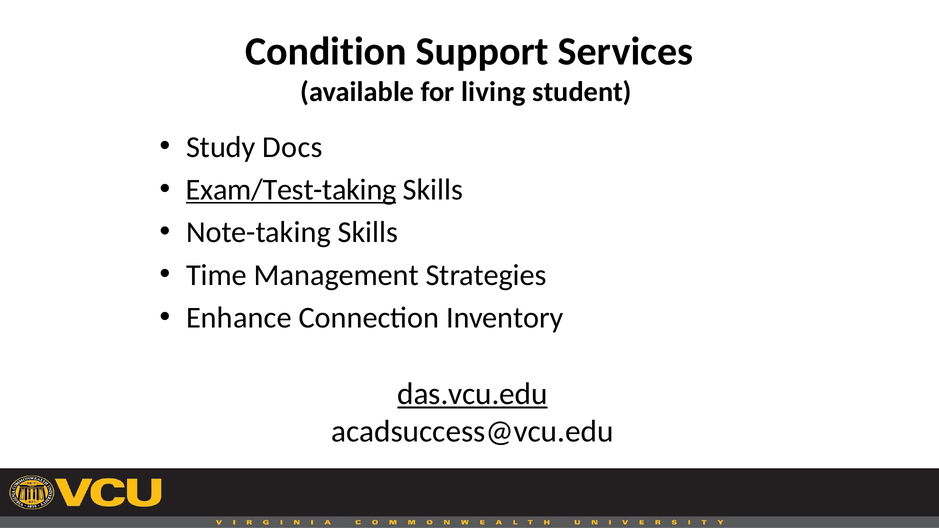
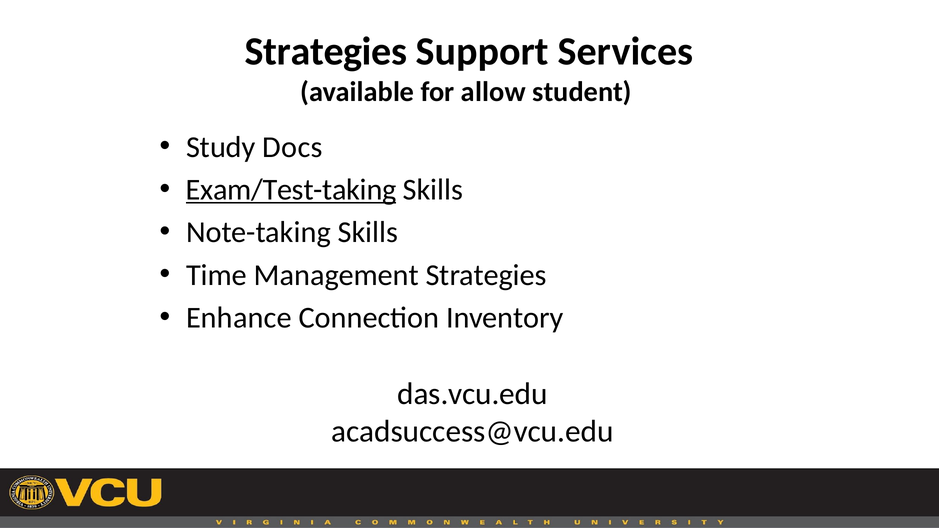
Condition at (326, 52): Condition -> Strategies
living: living -> allow
das.vcu.edu underline: present -> none
